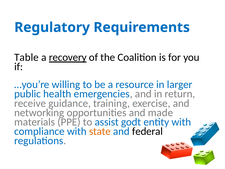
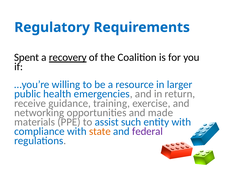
Table: Table -> Spent
godt: godt -> such
federal colour: black -> purple
